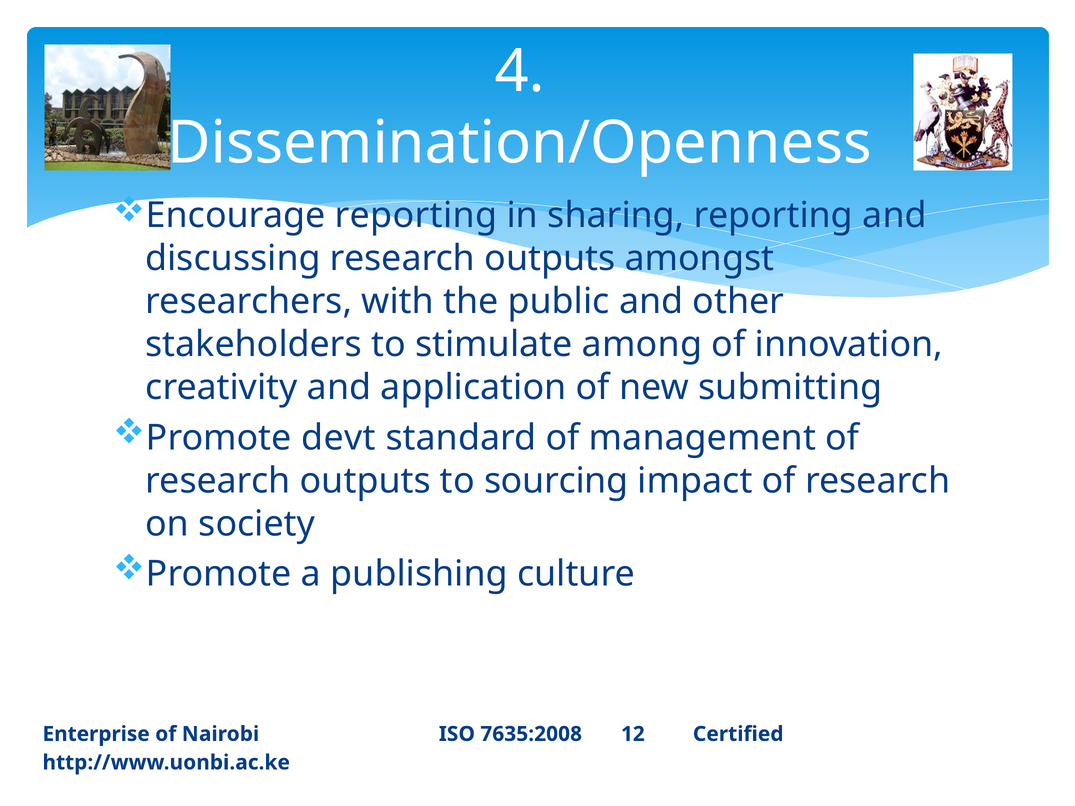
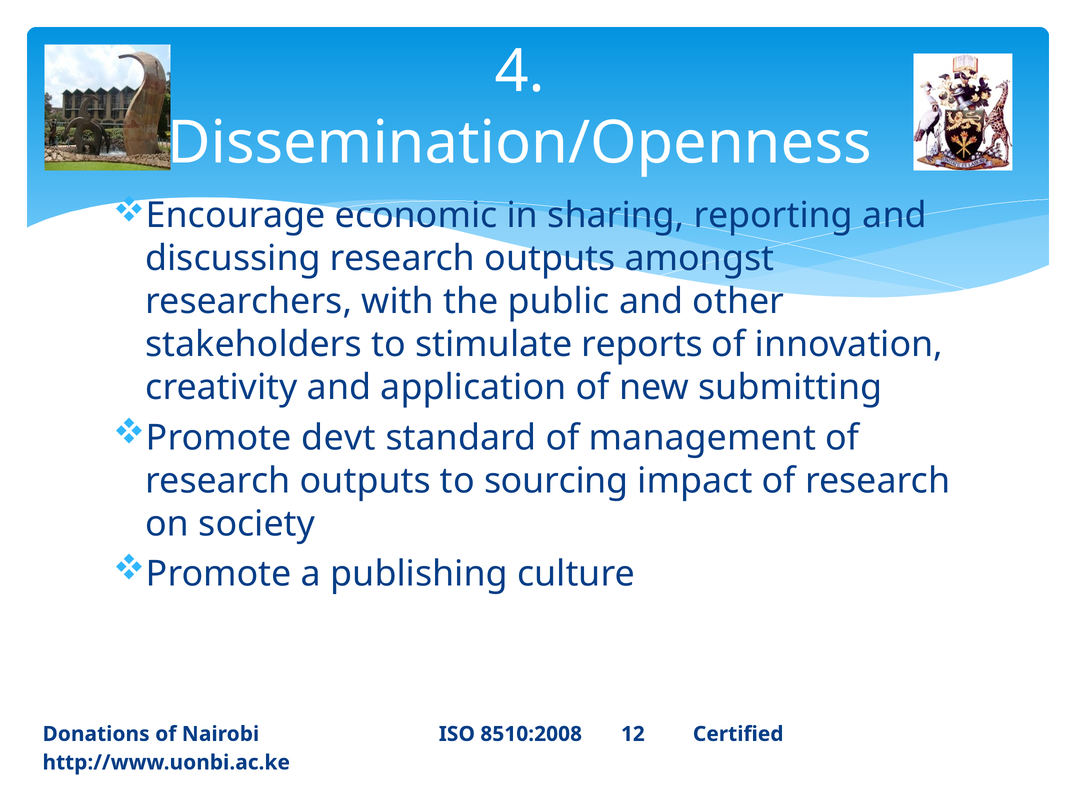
Encourage reporting: reporting -> economic
among: among -> reports
Enterprise: Enterprise -> Donations
7635:2008: 7635:2008 -> 8510:2008
